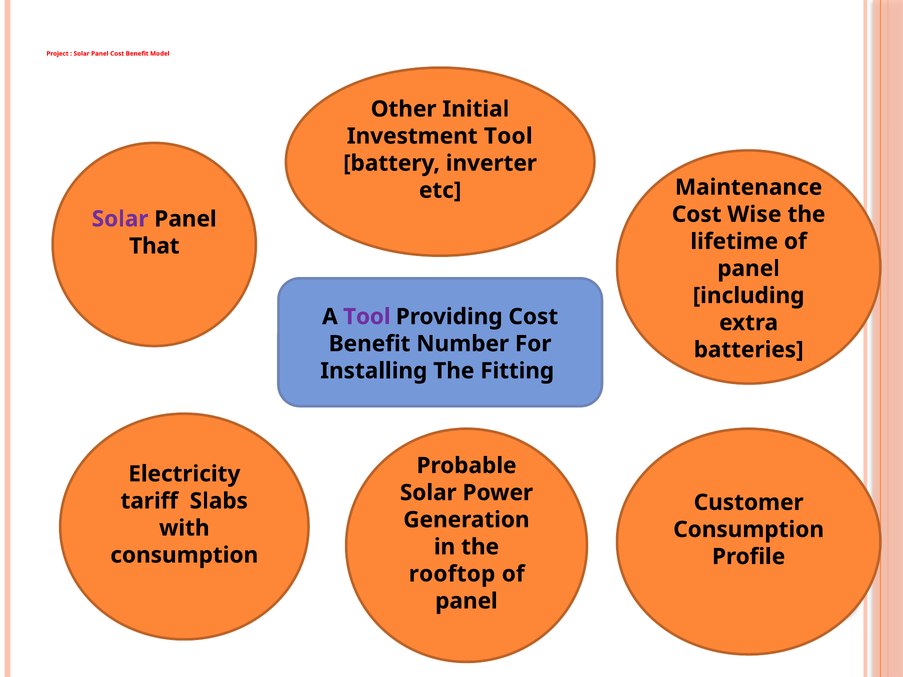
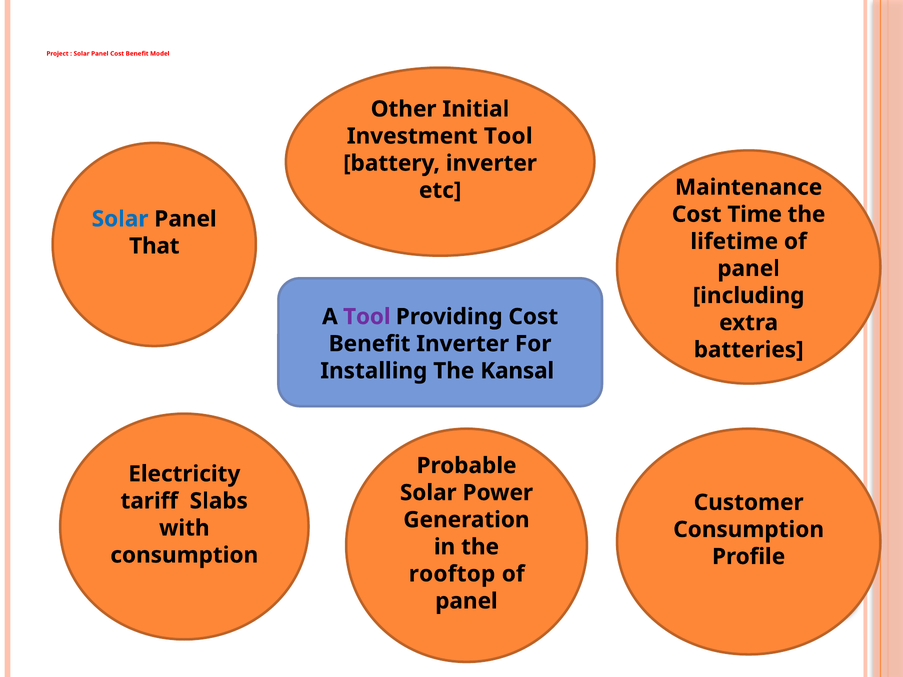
Wise: Wise -> Time
Solar at (120, 219) colour: purple -> blue
Benefit Number: Number -> Inverter
Fitting: Fitting -> Kansal
